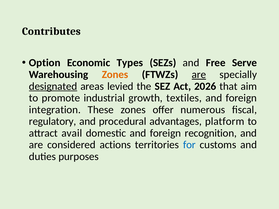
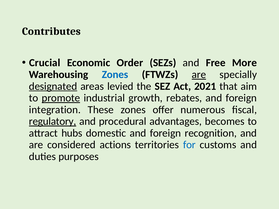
Option: Option -> Crucial
Types: Types -> Order
Serve: Serve -> More
Zones at (115, 75) colour: orange -> blue
2026: 2026 -> 2021
promote underline: none -> present
textiles: textiles -> rebates
regulatory underline: none -> present
platform: platform -> becomes
avail: avail -> hubs
